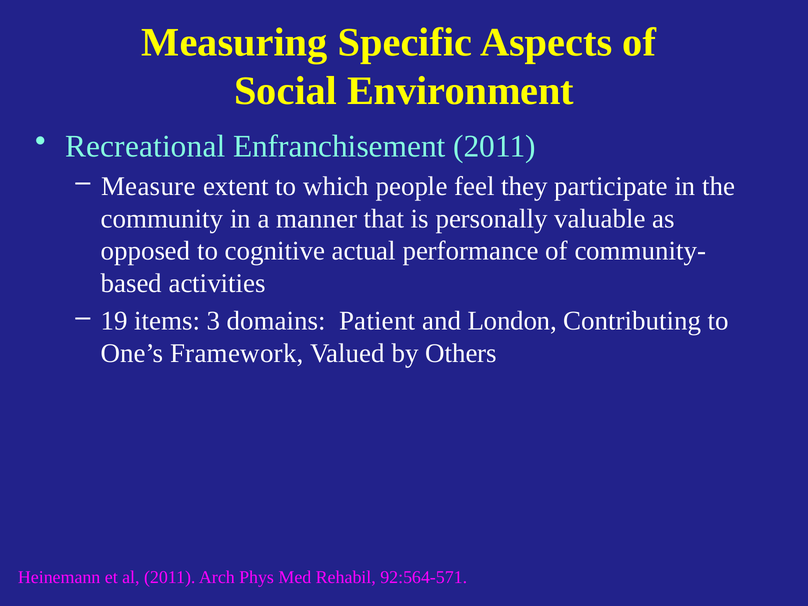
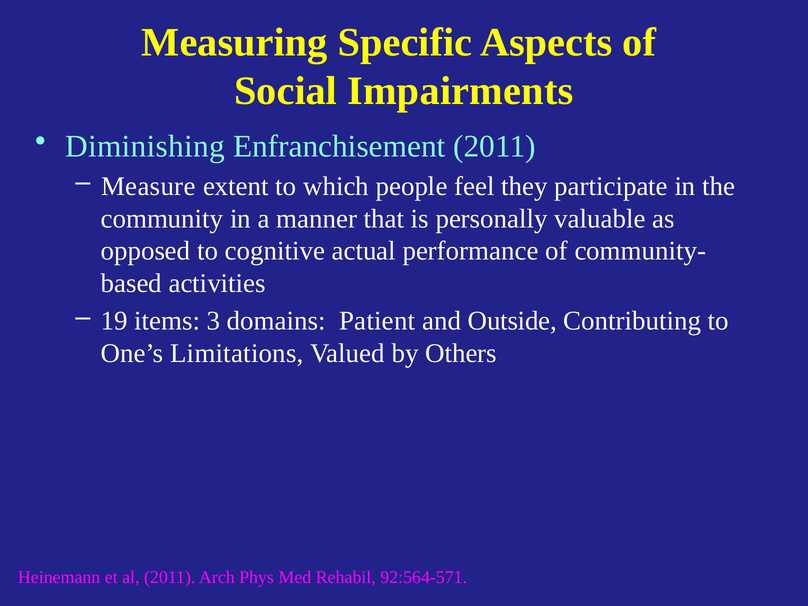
Environment: Environment -> Impairments
Recreational: Recreational -> Diminishing
London: London -> Outside
Framework: Framework -> Limitations
